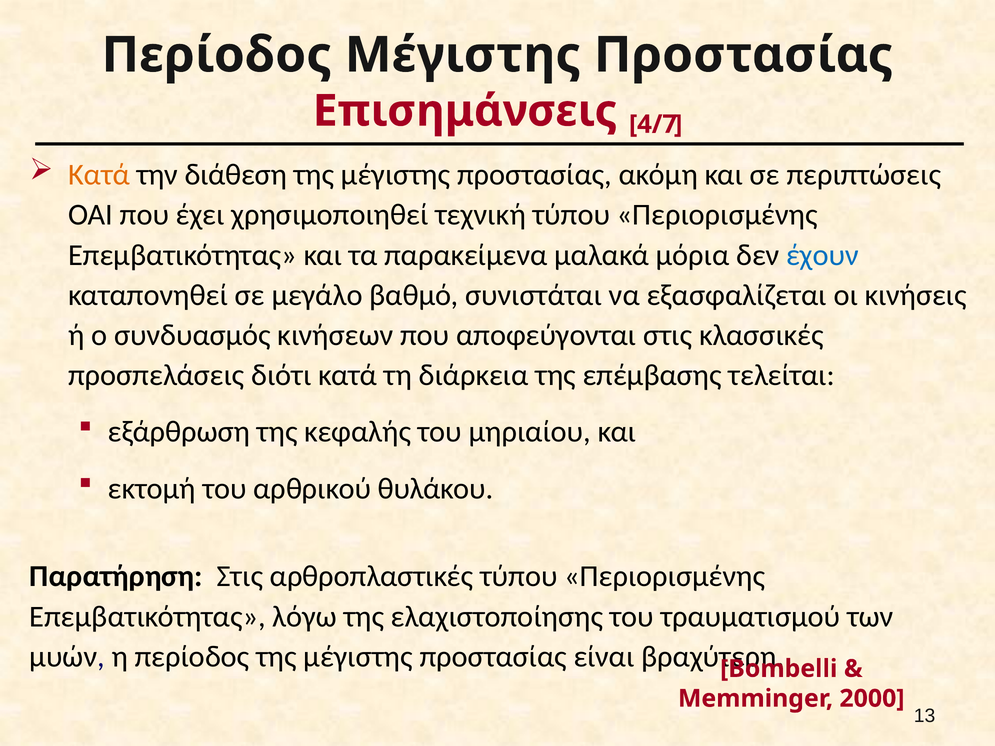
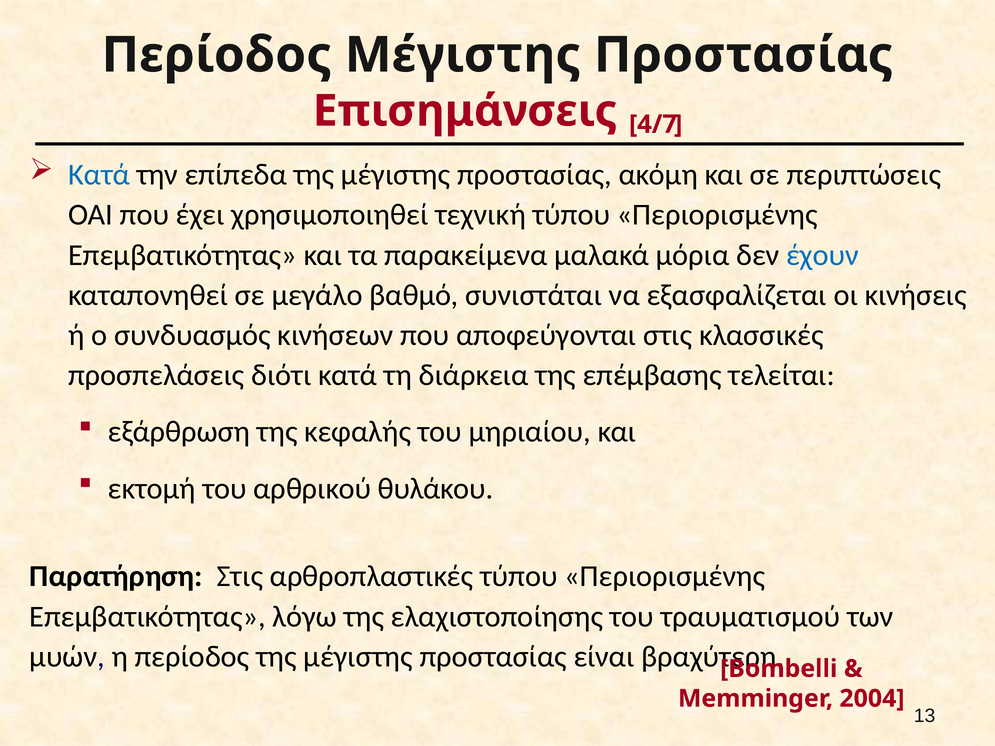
Κατά at (99, 175) colour: orange -> blue
διάθεση: διάθεση -> επίπεδα
2000: 2000 -> 2004
